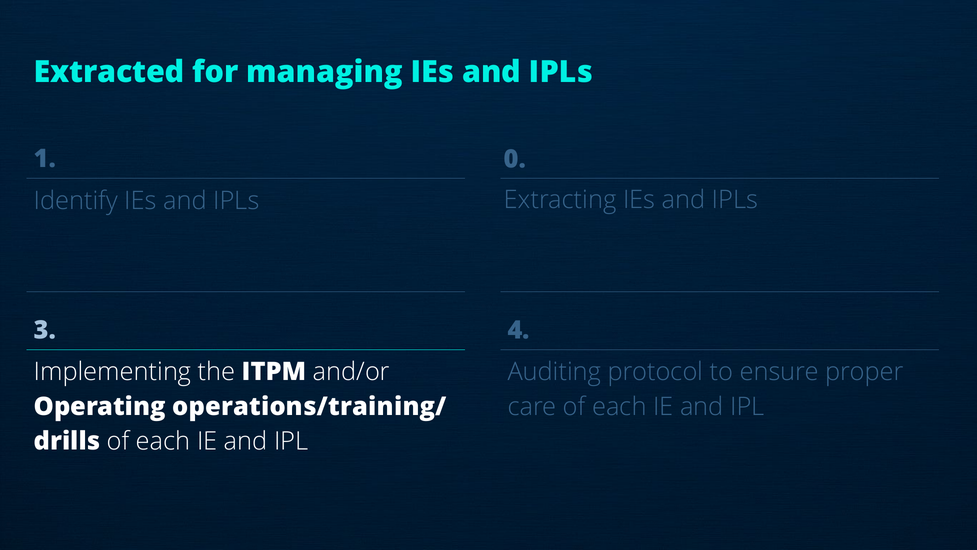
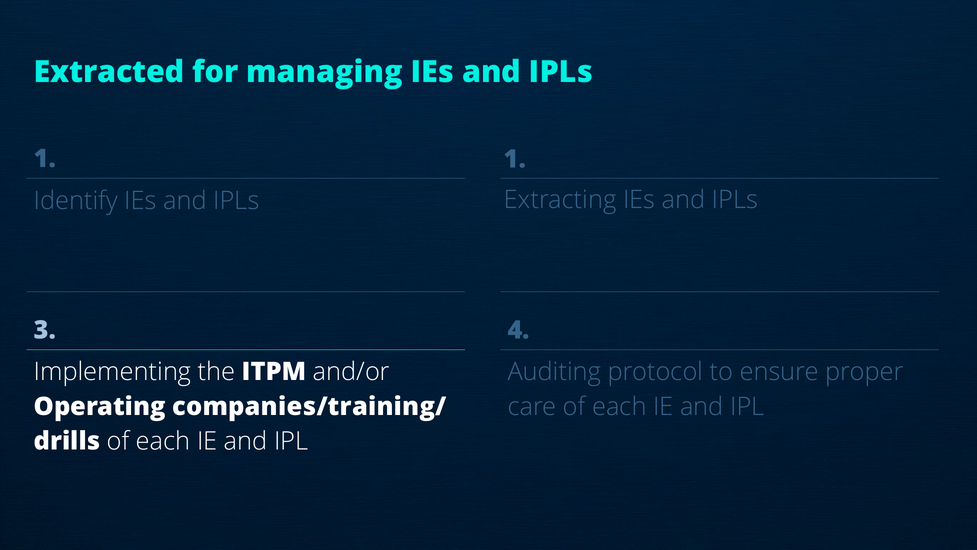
1 0: 0 -> 1
operations/training/: operations/training/ -> companies/training/
